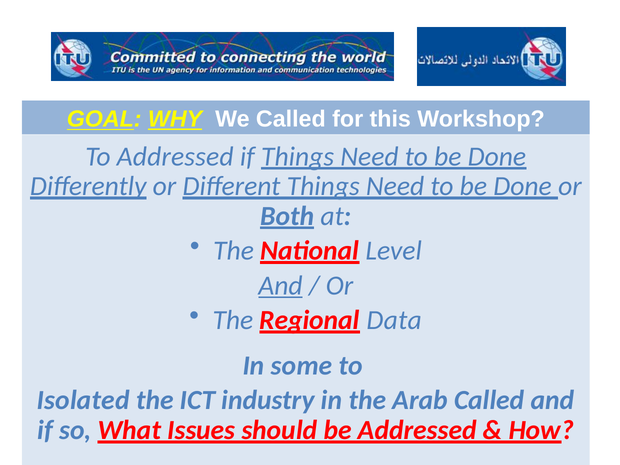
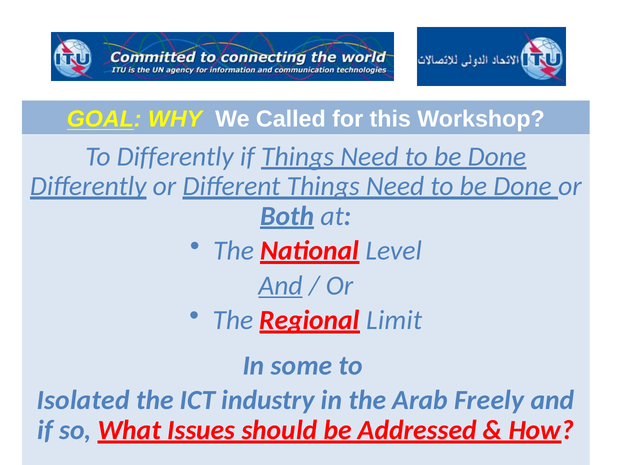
WHY underline: present -> none
To Addressed: Addressed -> Differently
Data: Data -> Limit
Arab Called: Called -> Freely
